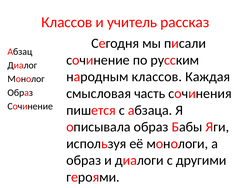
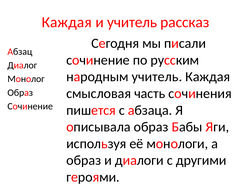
Классов at (67, 22): Классов -> Каждая
народным классов: классов -> учитель
